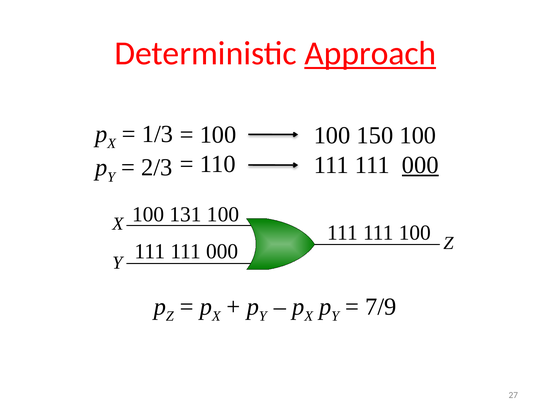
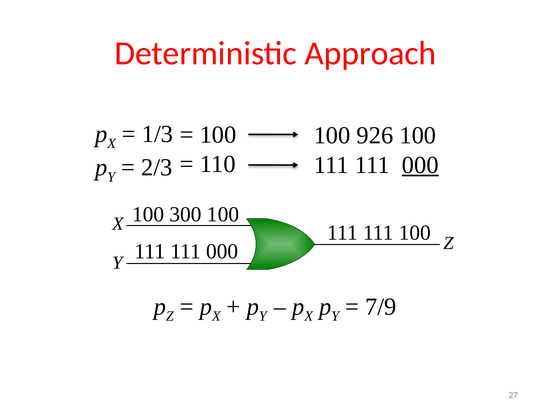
Approach underline: present -> none
150: 150 -> 926
131: 131 -> 300
